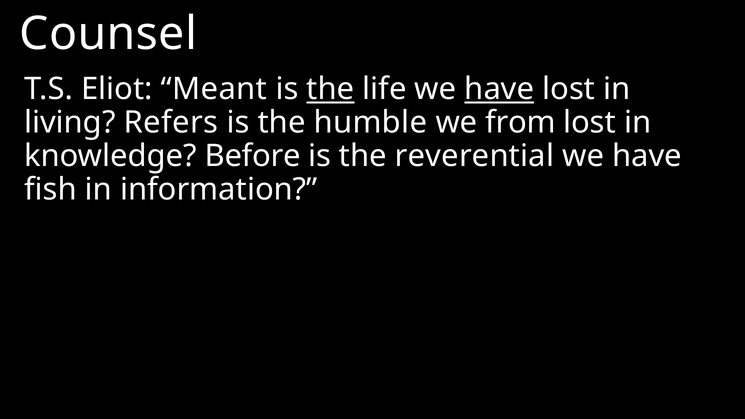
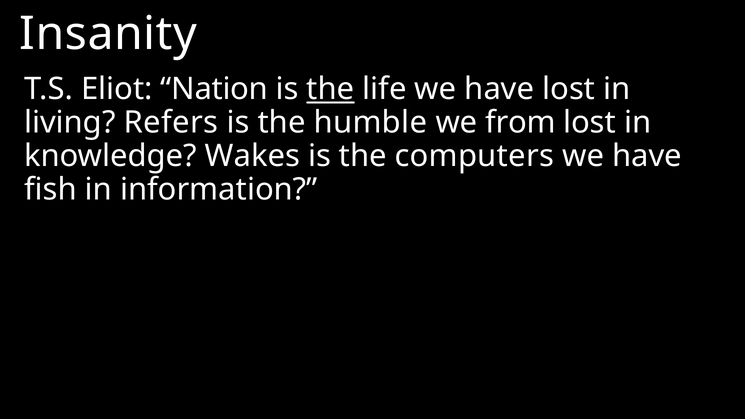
Counsel: Counsel -> Insanity
Meant: Meant -> Nation
have at (499, 89) underline: present -> none
Before: Before -> Wakes
reverential: reverential -> computers
